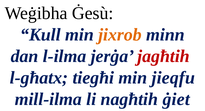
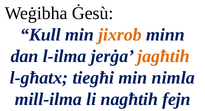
jagħtih colour: red -> orange
jieqfu: jieqfu -> nimla
ġiet: ġiet -> fejn
